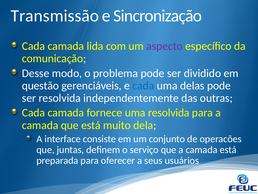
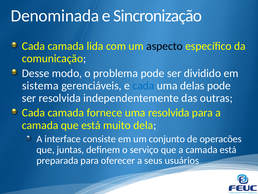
Transmissão: Transmissão -> Denominada
aspecto colour: purple -> black
questão: questão -> sistema
